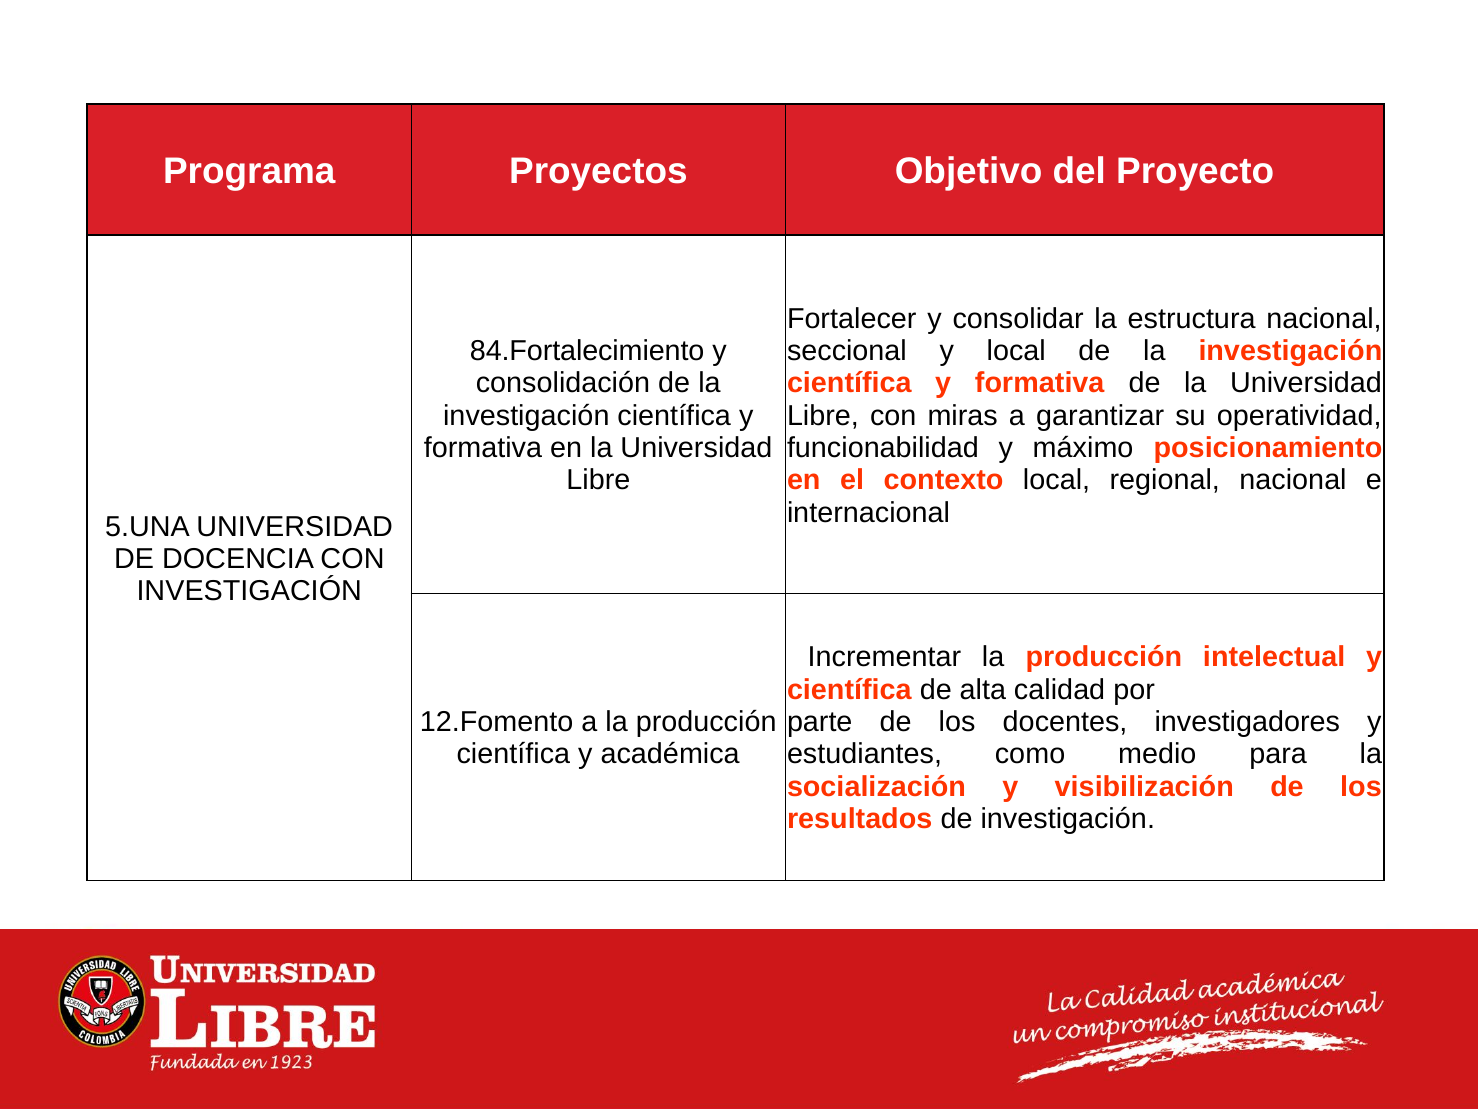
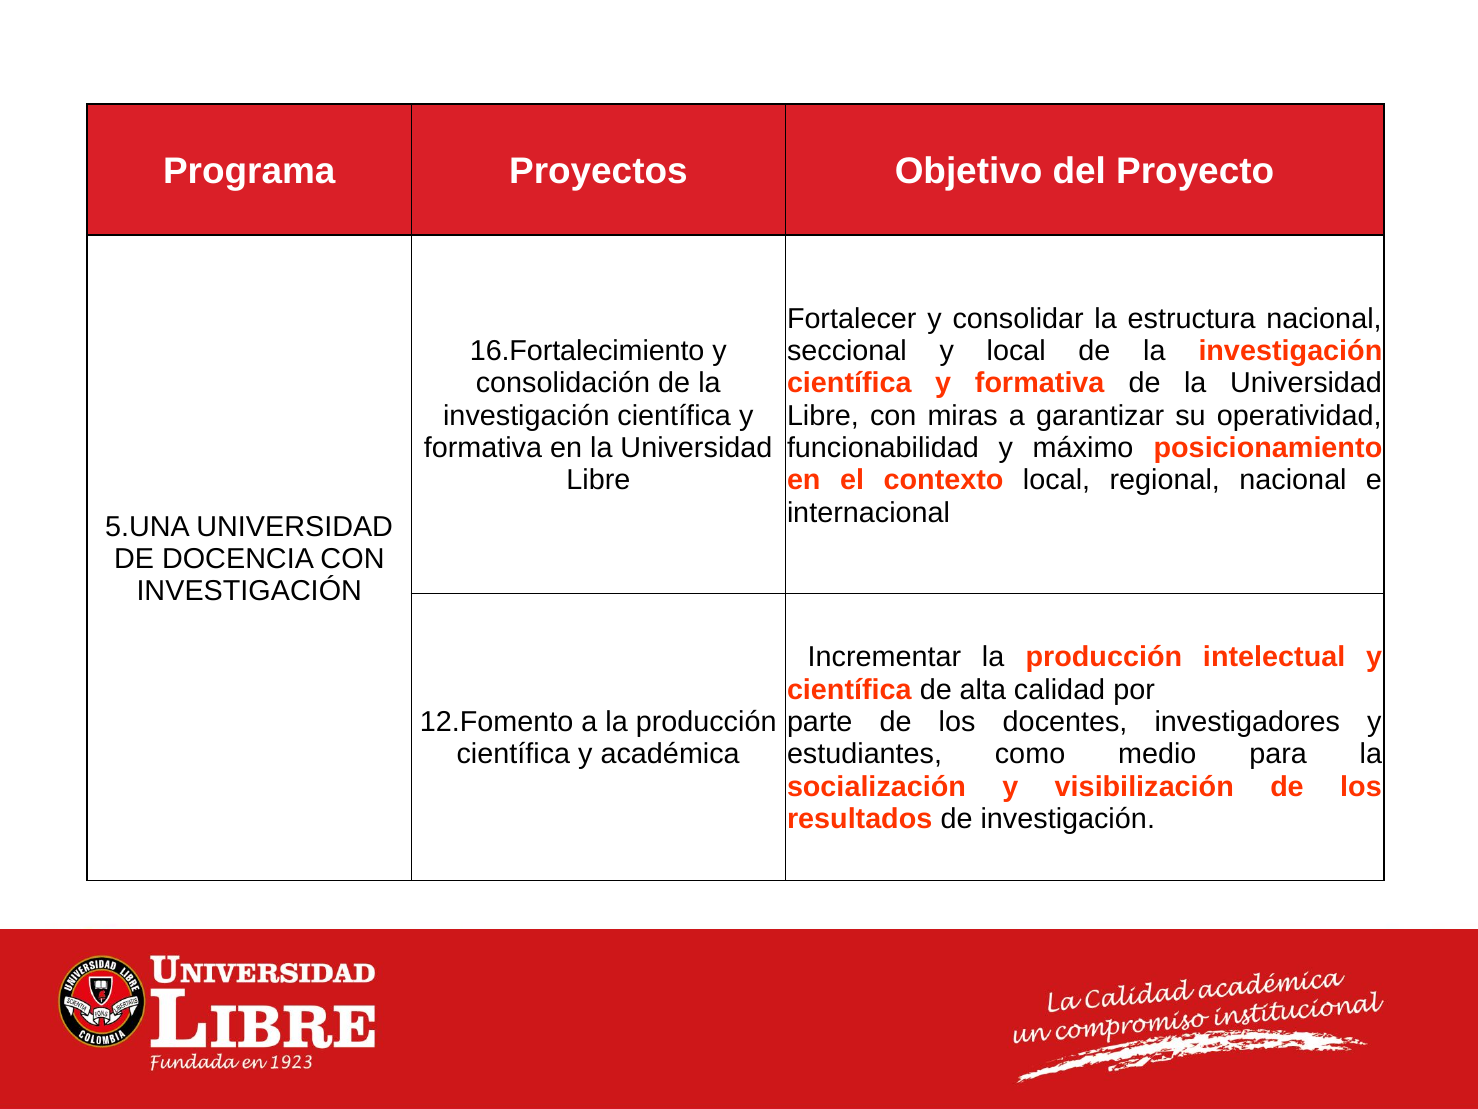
84.Fortalecimiento: 84.Fortalecimiento -> 16.Fortalecimiento
